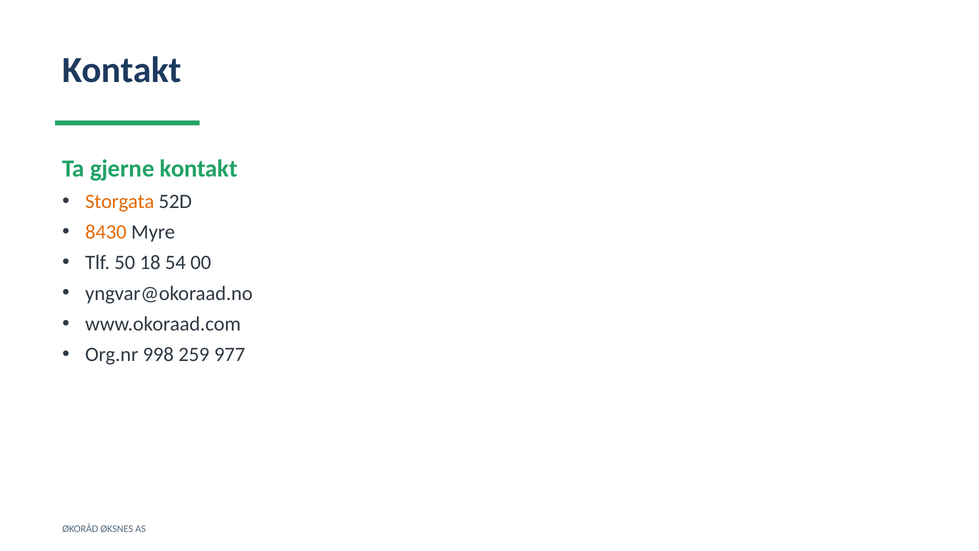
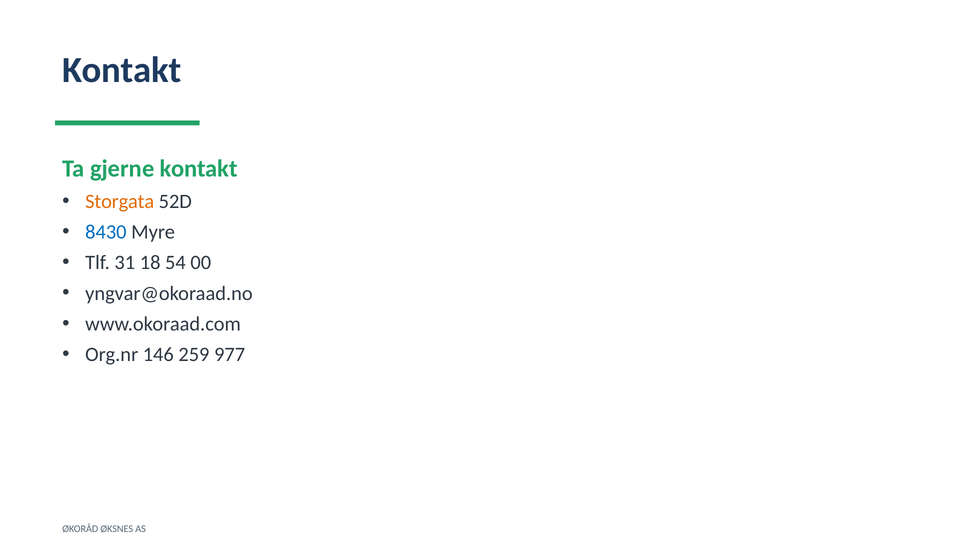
8430 colour: orange -> blue
50: 50 -> 31
998: 998 -> 146
